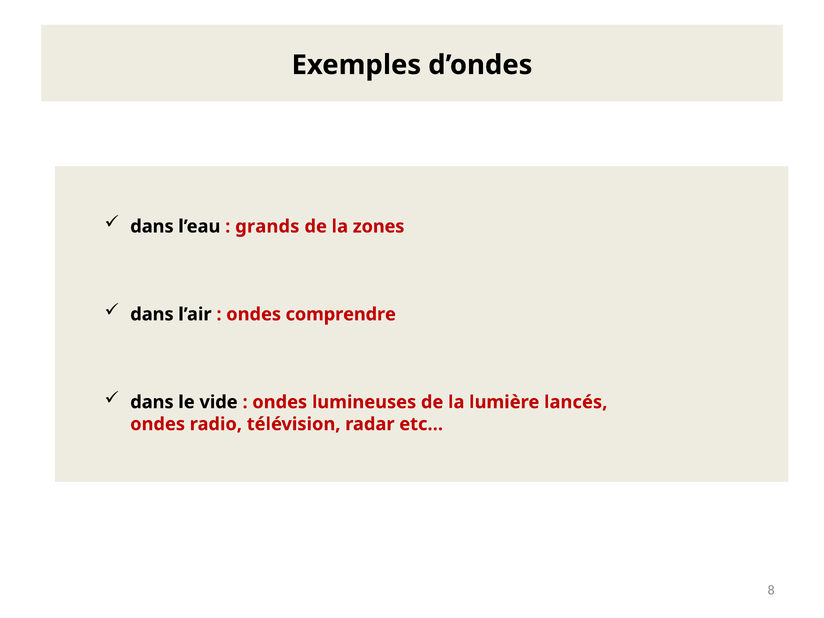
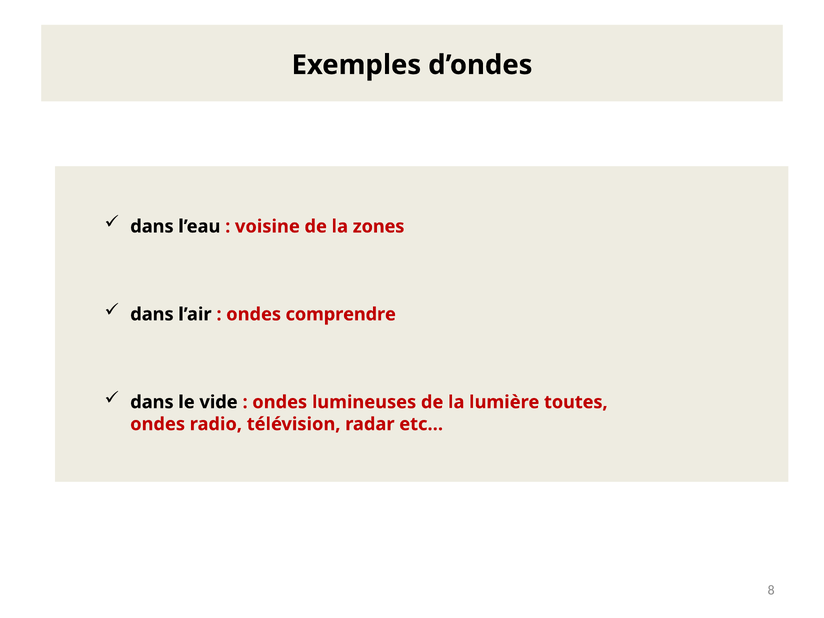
grands: grands -> voisine
lancés: lancés -> toutes
